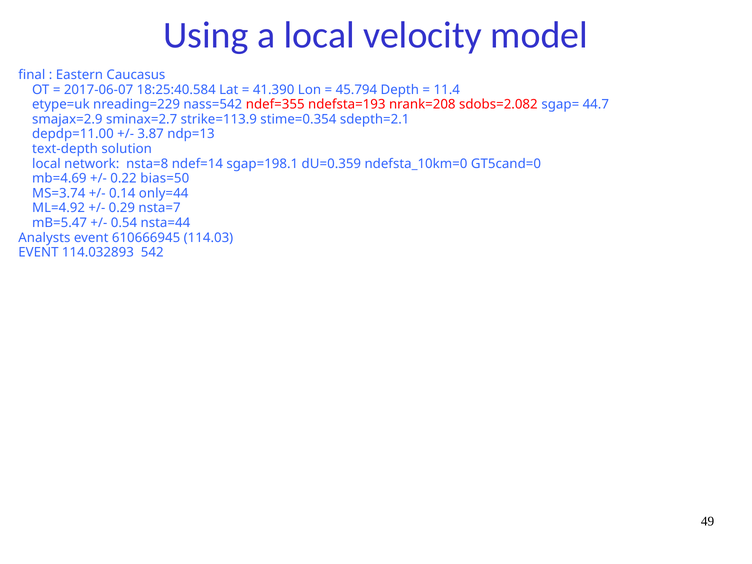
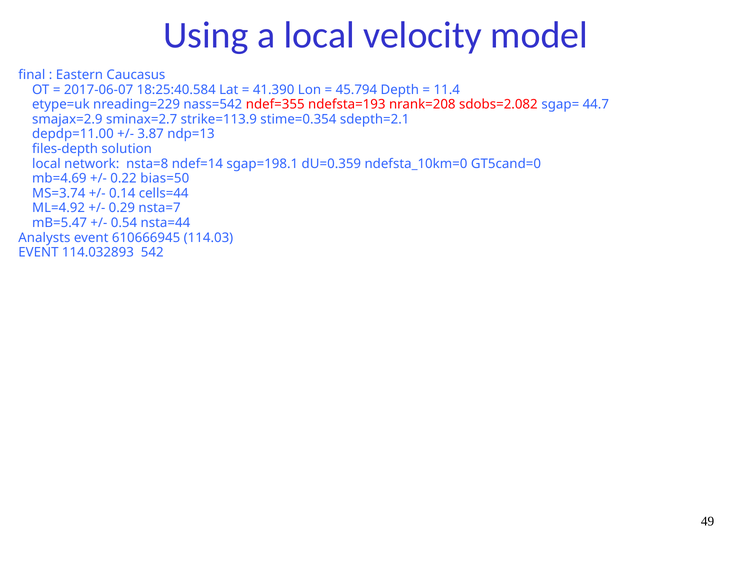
text-depth: text-depth -> files-depth
only=44: only=44 -> cells=44
